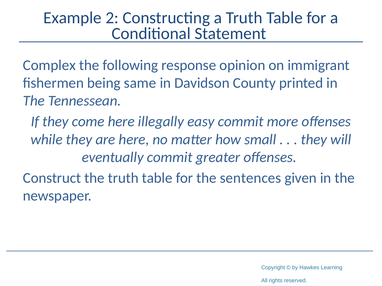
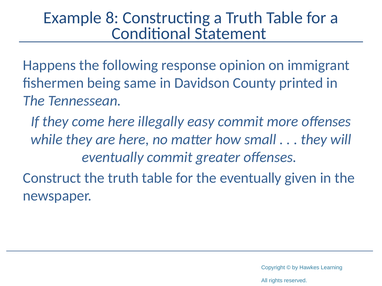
2: 2 -> 8
Complex: Complex -> Happens
the sentences: sentences -> eventually
